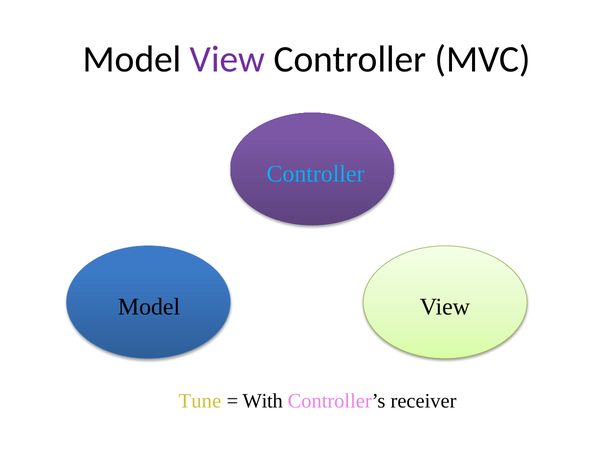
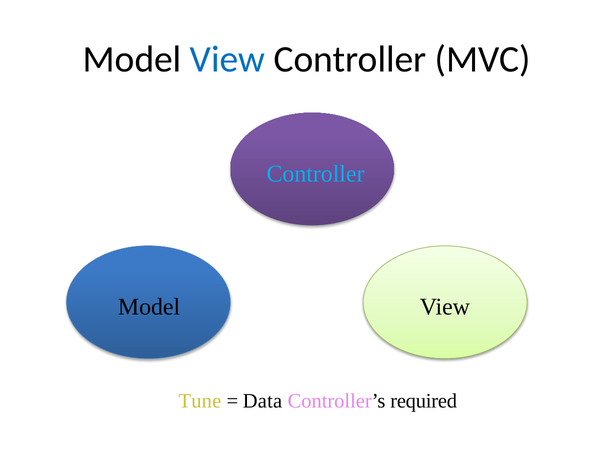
View at (228, 59) colour: purple -> blue
With: With -> Data
receiver: receiver -> required
